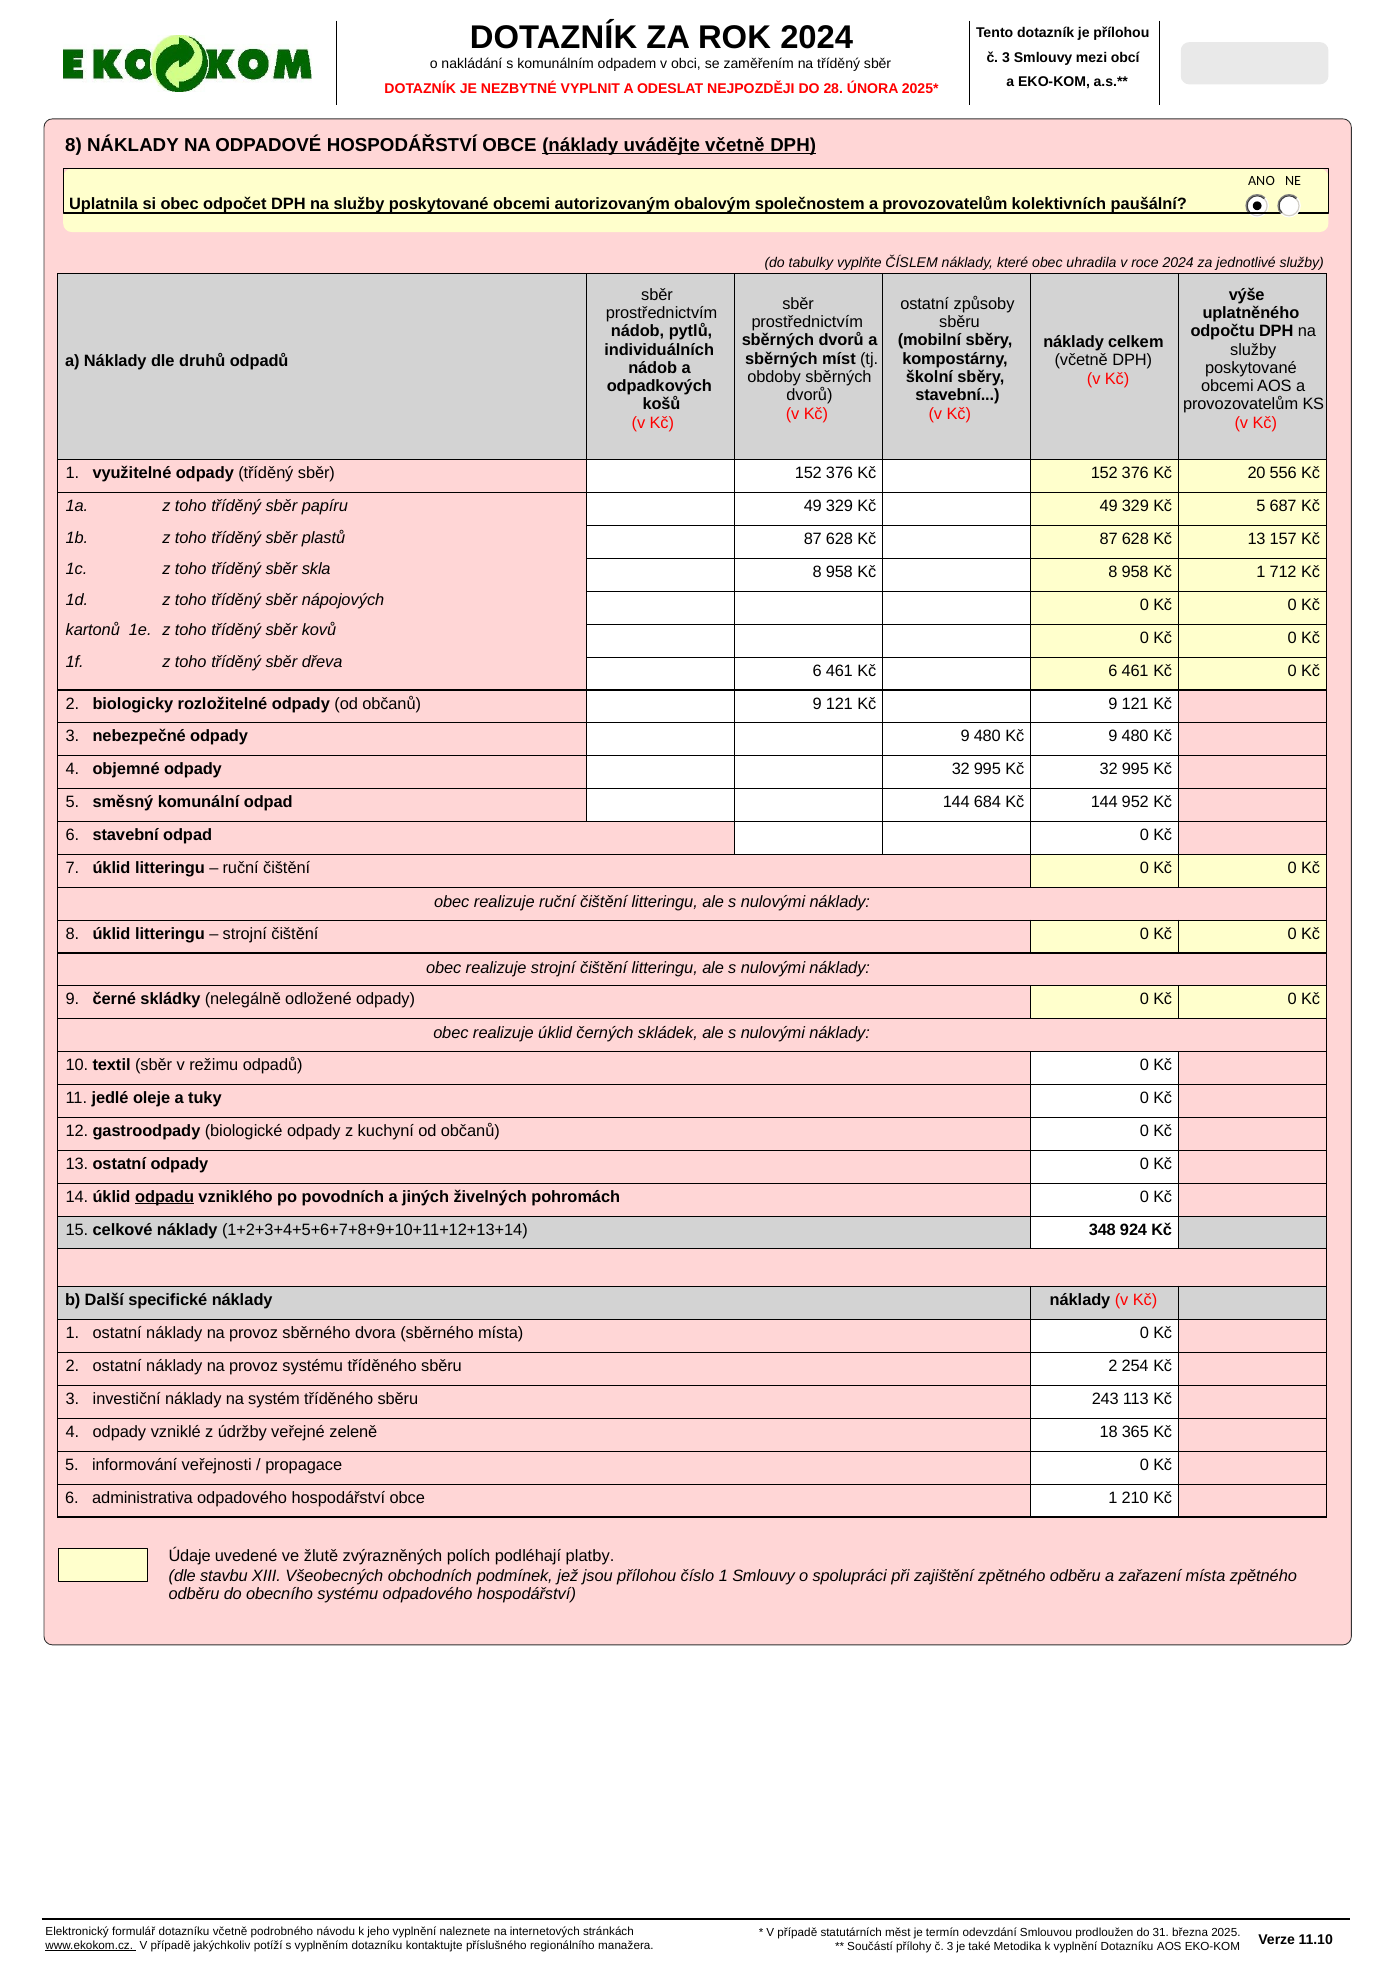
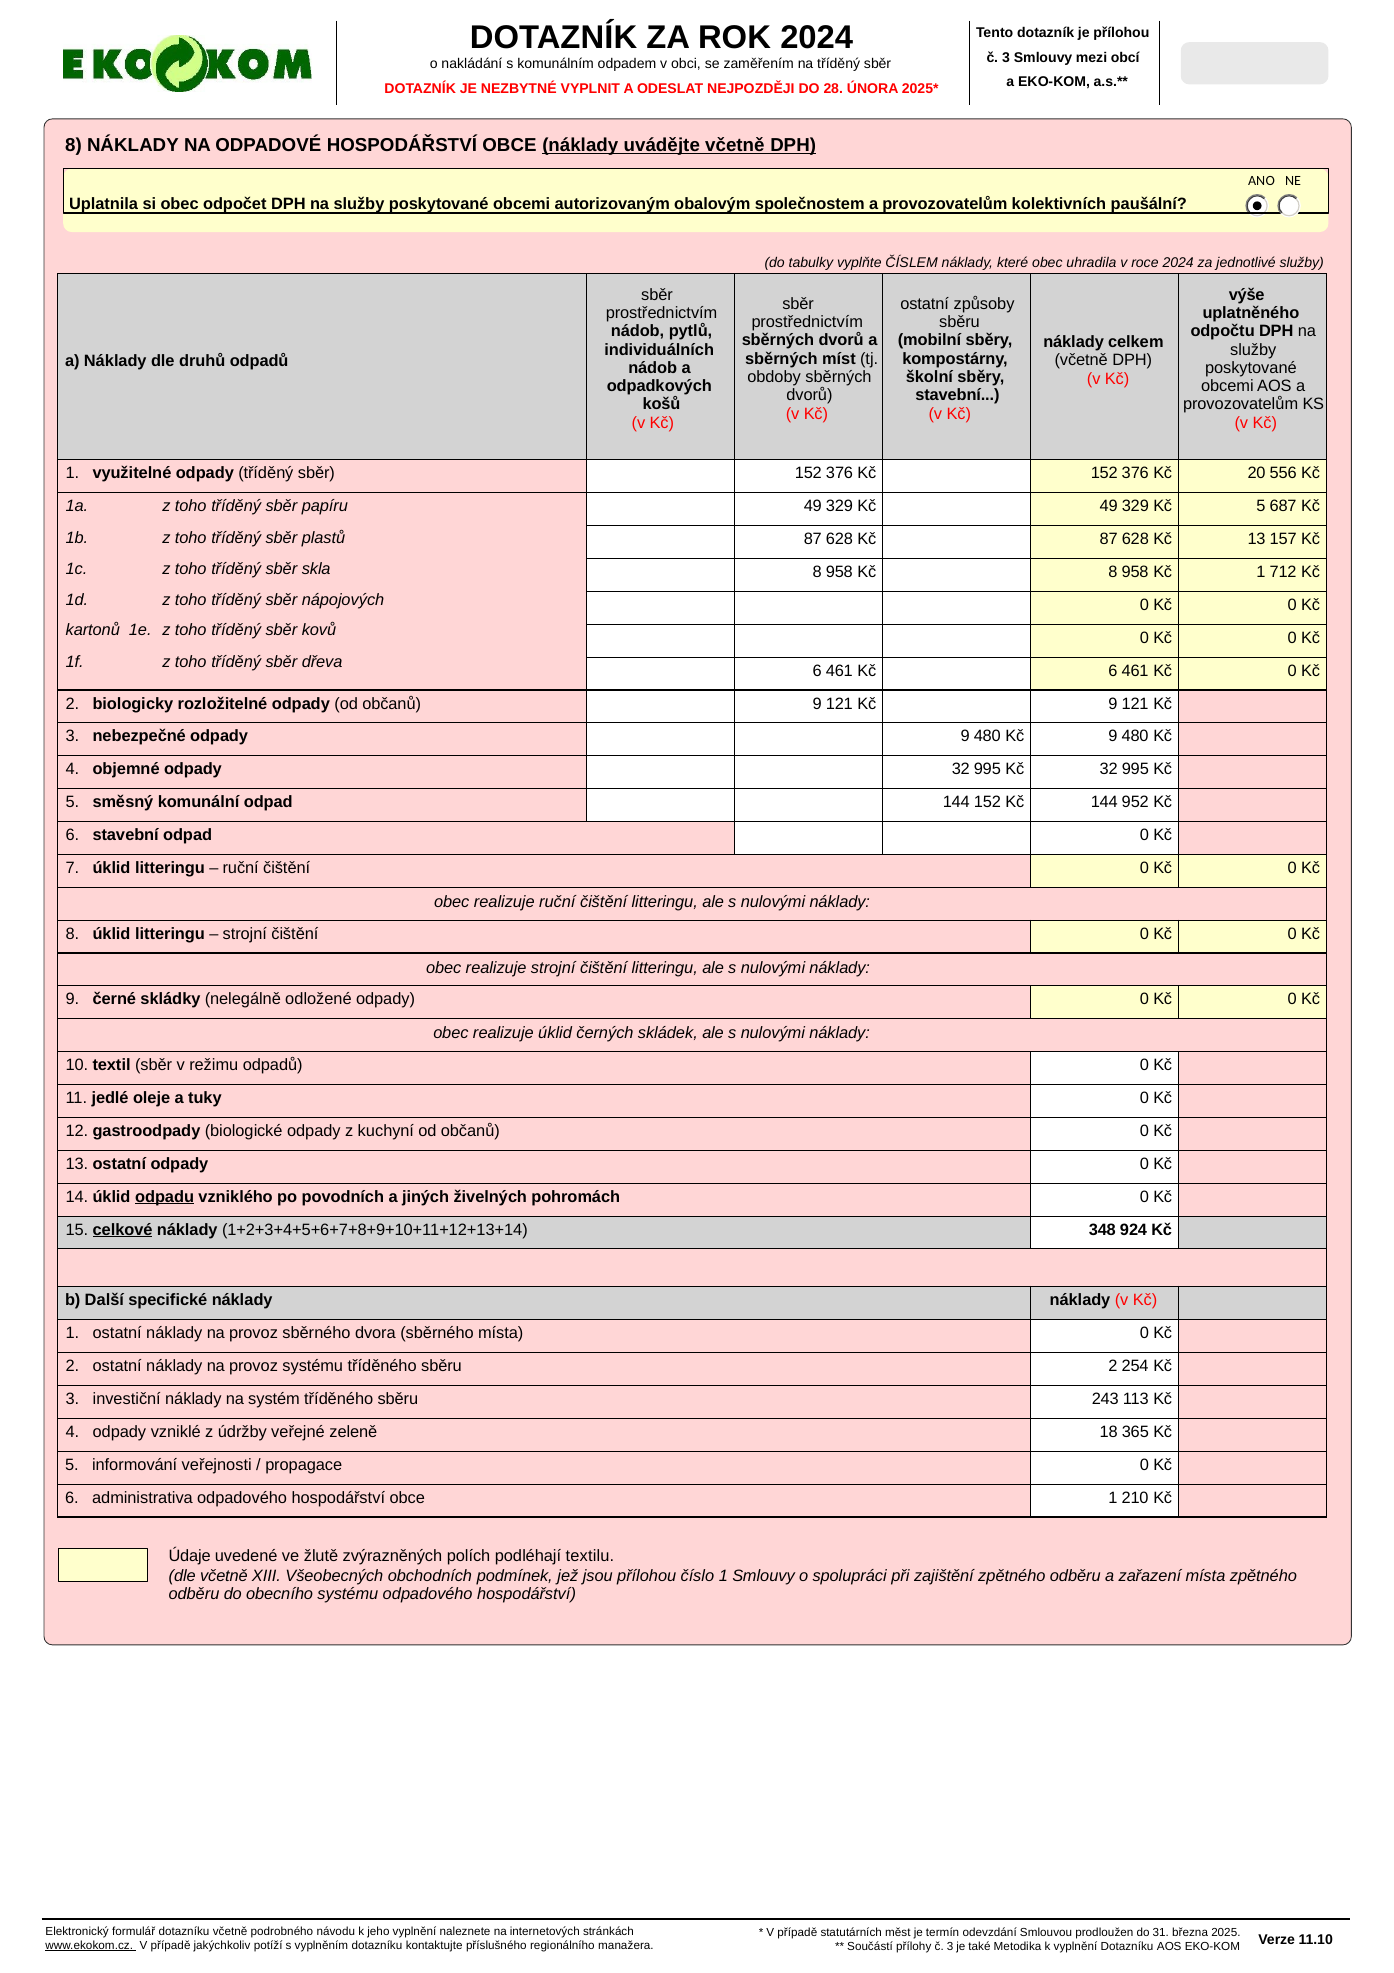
144 684: 684 -> 152
celkové underline: none -> present
platby: platby -> textilu
dle stavbu: stavbu -> včetně
